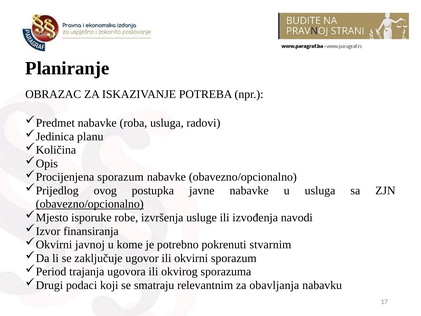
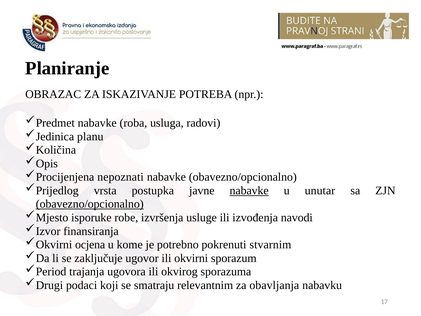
sporazum at (121, 177): sporazum -> nepoznati
ovog: ovog -> vrsta
nabavke at (249, 190) underline: none -> present
u usluga: usluga -> unutar
javnoj: javnoj -> ocjena
